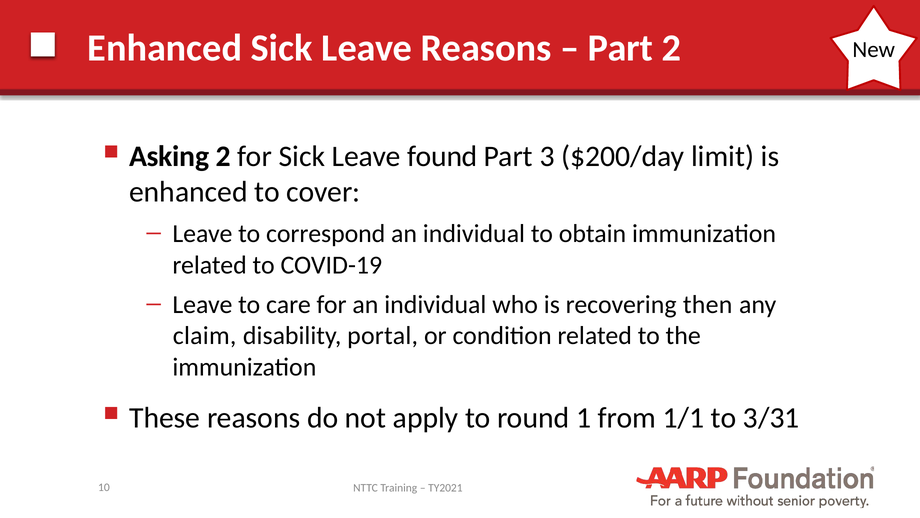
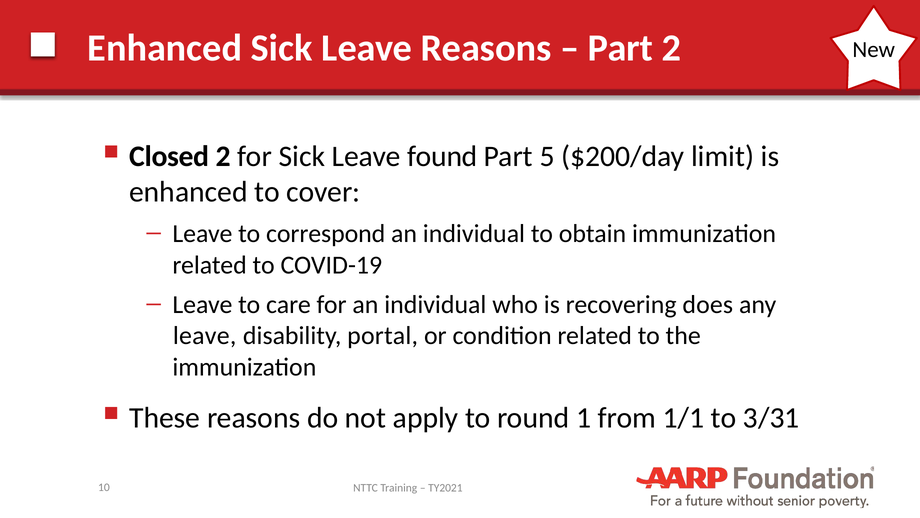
Asking: Asking -> Closed
3: 3 -> 5
then: then -> does
claim at (205, 336): claim -> leave
